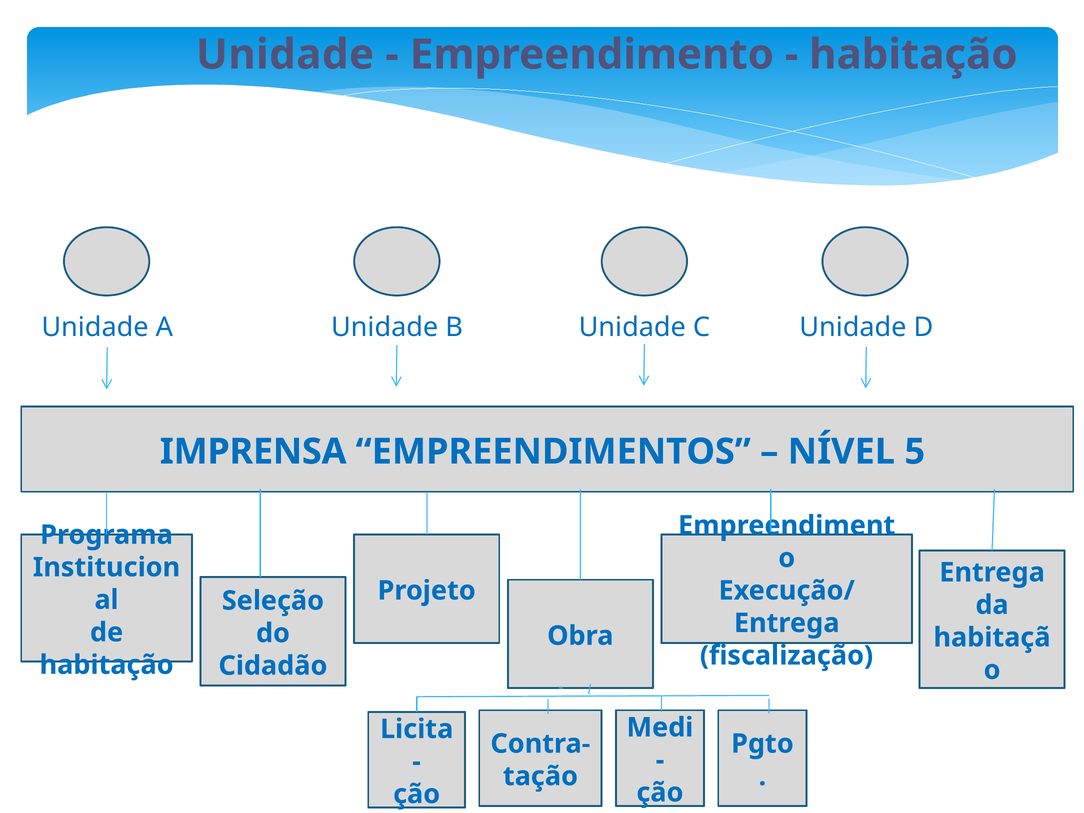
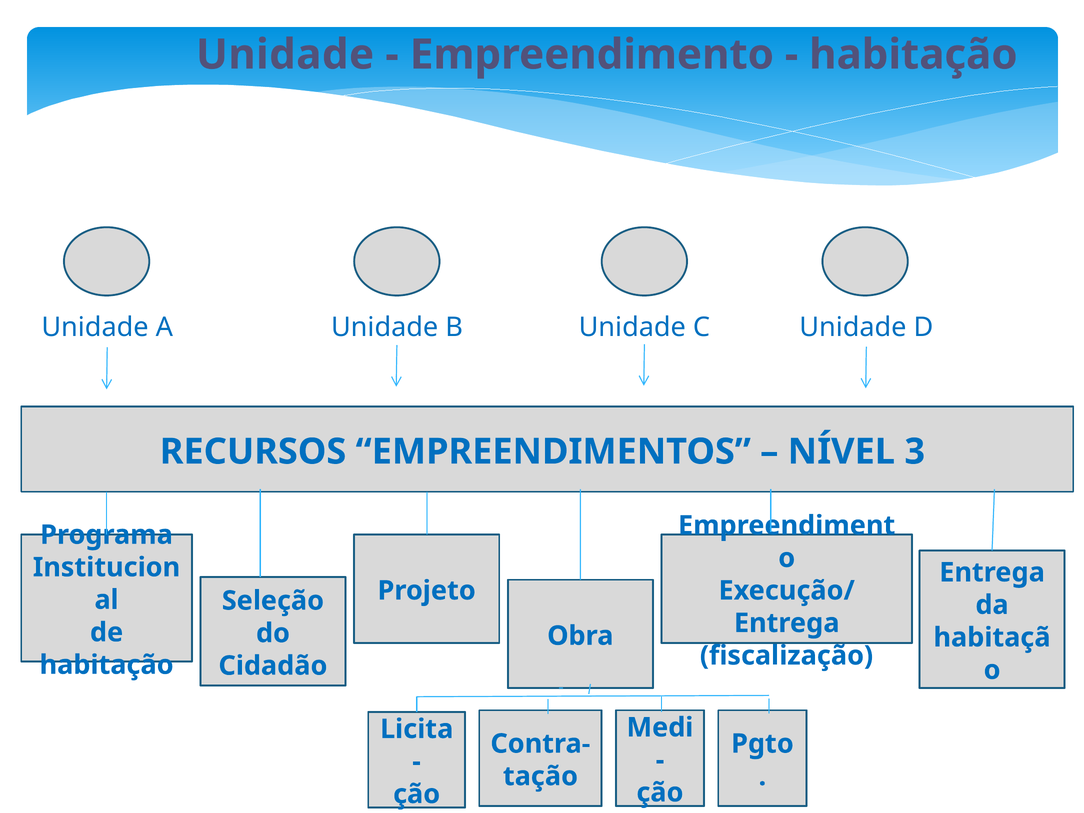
IMPRENSA: IMPRENSA -> RECURSOS
5: 5 -> 3
